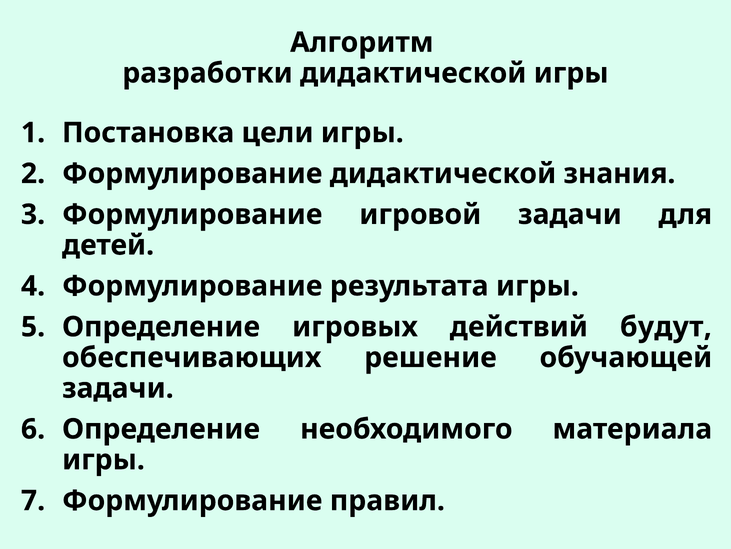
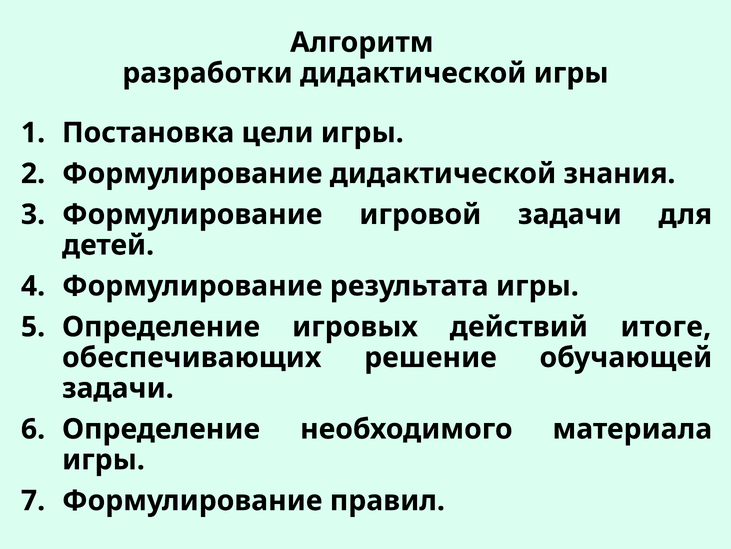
будут: будут -> итоге
